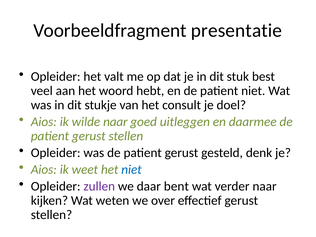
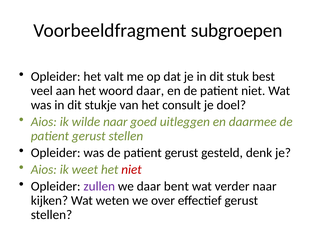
presentatie: presentatie -> subgroepen
woord hebt: hebt -> daar
niet at (131, 170) colour: blue -> red
